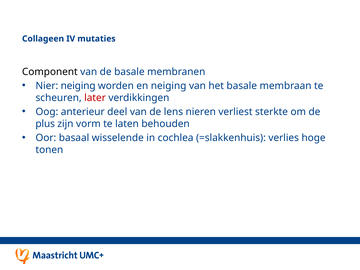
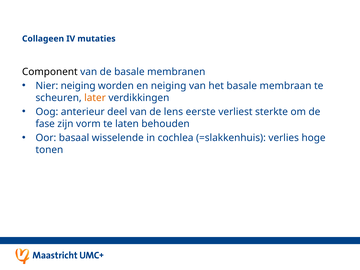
later colour: red -> orange
nieren: nieren -> eerste
plus: plus -> fase
